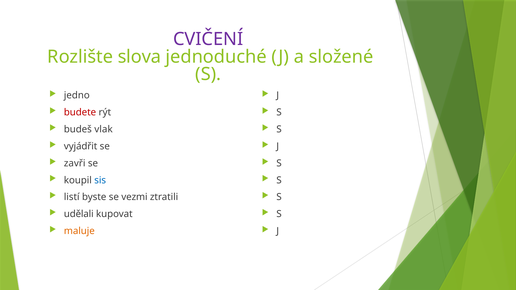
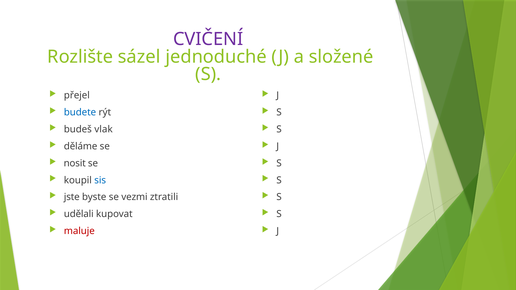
slova: slova -> sázel
jedno: jedno -> přejel
budete colour: red -> blue
vyjádřit: vyjádřit -> děláme
zavři: zavři -> nosit
listí: listí -> jste
maluje colour: orange -> red
